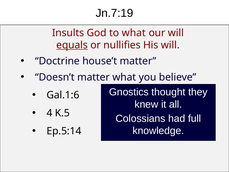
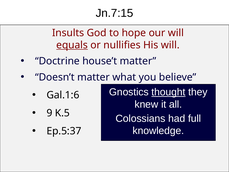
Jn.7:19: Jn.7:19 -> Jn.7:15
to what: what -> hope
thought underline: none -> present
4: 4 -> 9
Ep.5:14: Ep.5:14 -> Ep.5:37
